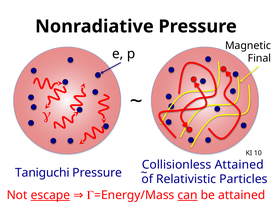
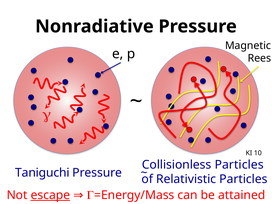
Final: Final -> Rees
Collisionless Attained: Attained -> Particles
can underline: present -> none
